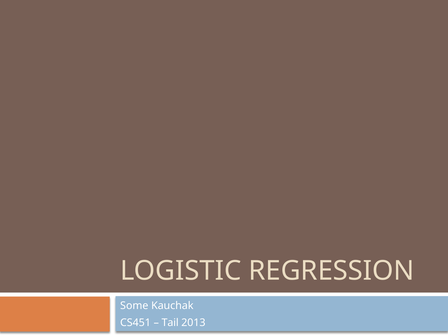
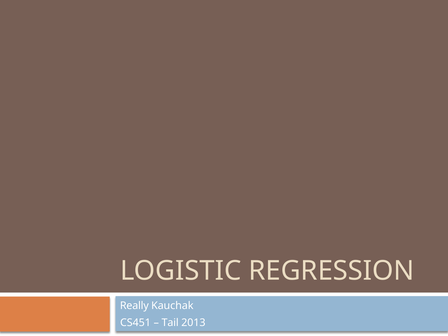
Some: Some -> Really
